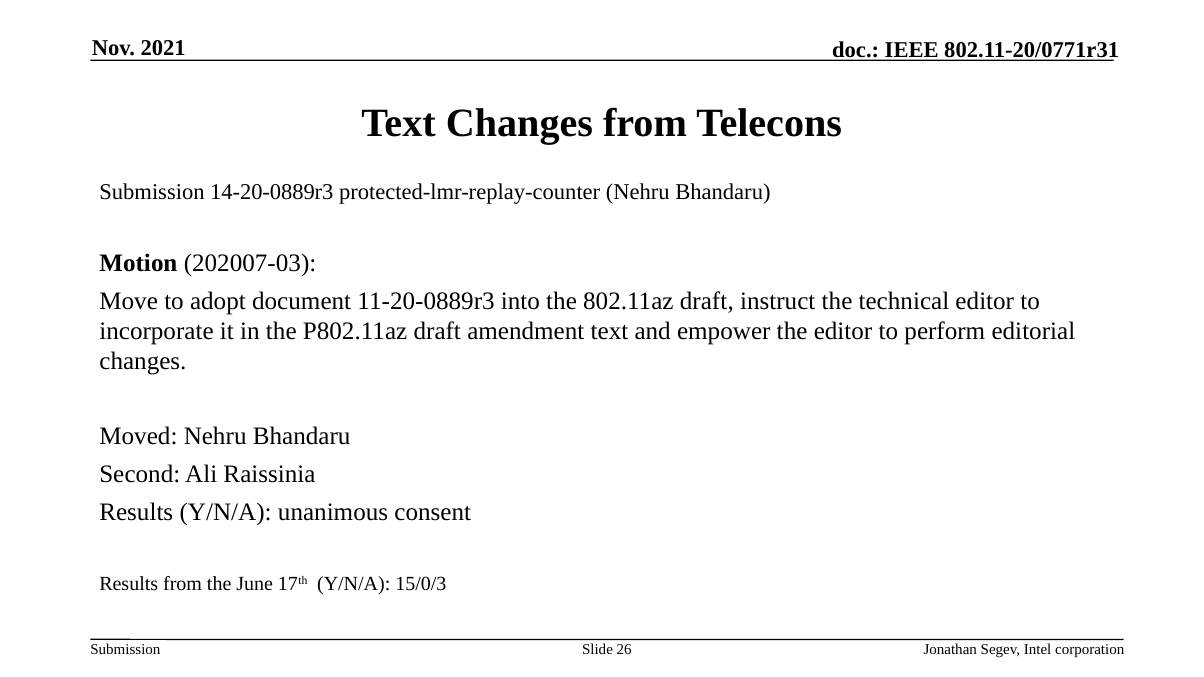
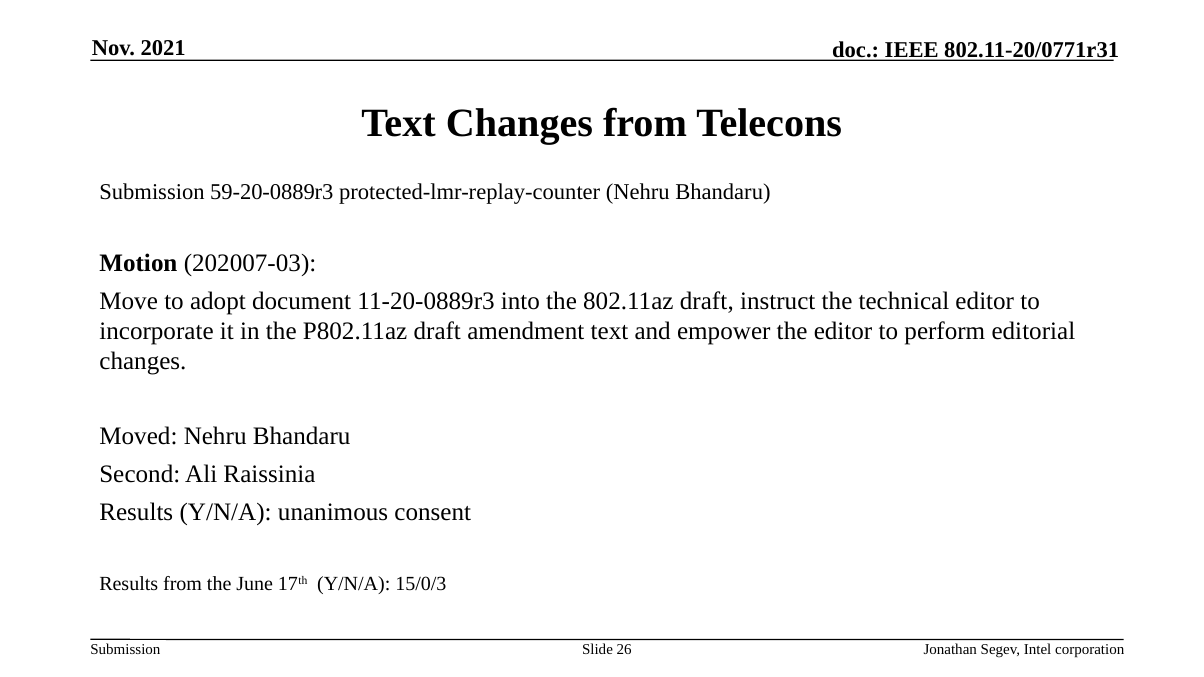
14-20-0889r3: 14-20-0889r3 -> 59-20-0889r3
